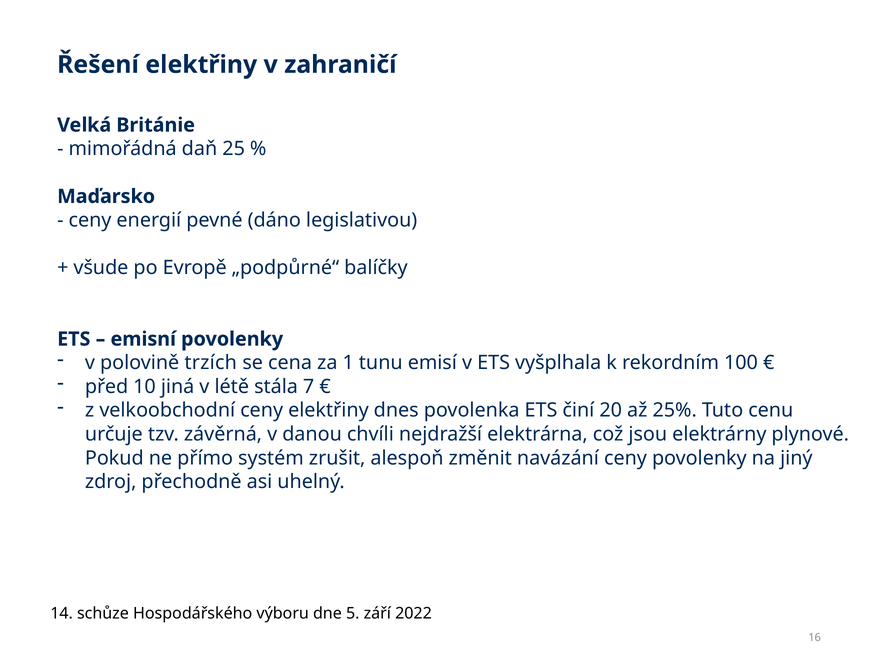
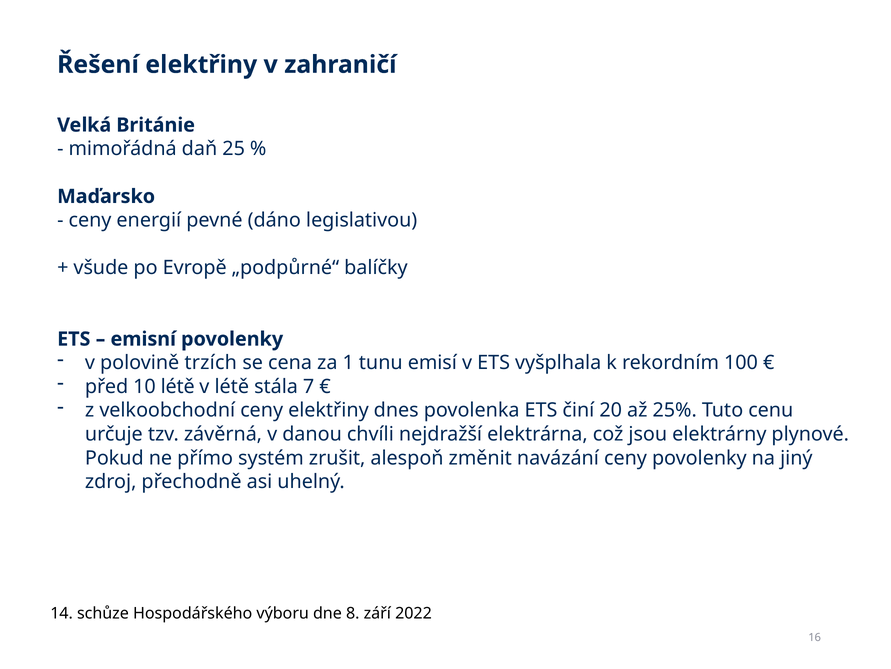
10 jiná: jiná -> létě
5: 5 -> 8
